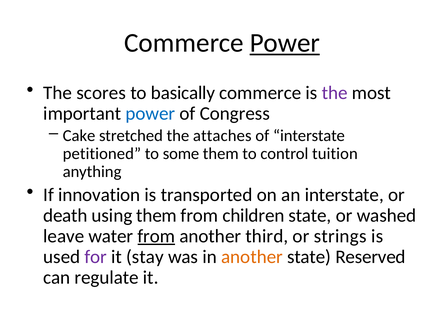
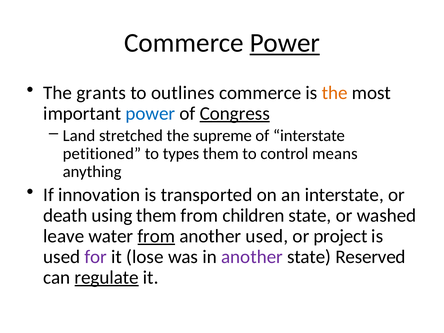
scores: scores -> grants
basically: basically -> outlines
the at (335, 93) colour: purple -> orange
Congress underline: none -> present
Cake: Cake -> Land
attaches: attaches -> supreme
some: some -> types
tuition: tuition -> means
another third: third -> used
strings: strings -> project
stay: stay -> lose
another at (252, 257) colour: orange -> purple
regulate underline: none -> present
